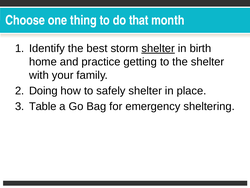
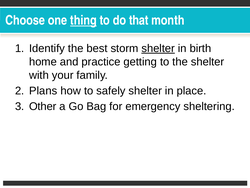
thing underline: none -> present
Doing: Doing -> Plans
Table: Table -> Other
